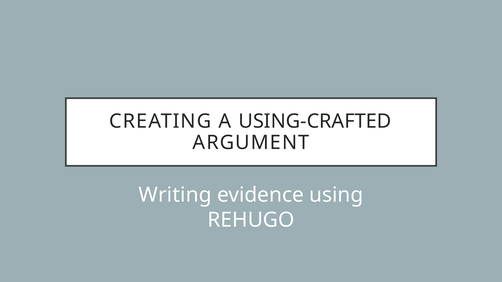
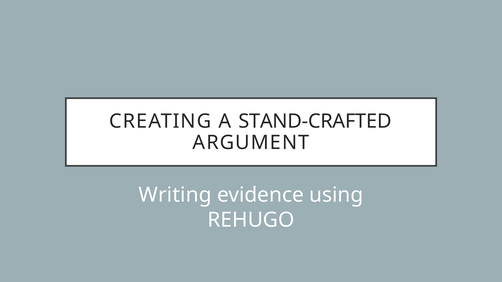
USING-CRAFTED: USING-CRAFTED -> STAND-CRAFTED
